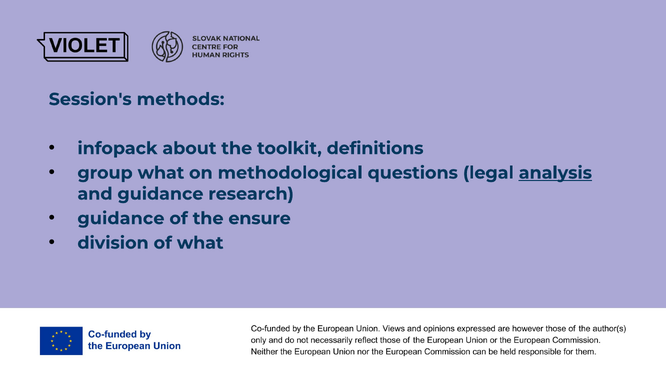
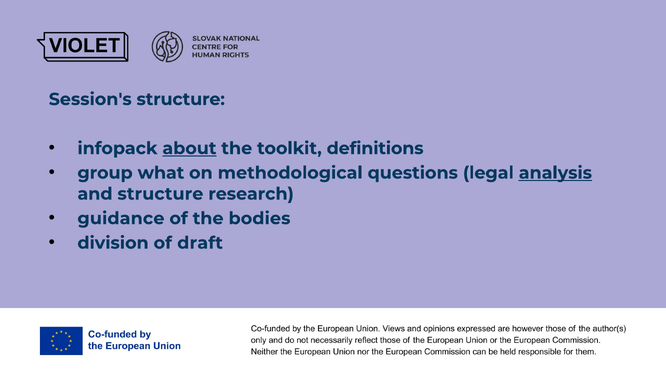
Session's methods: methods -> structure
about underline: none -> present
and guidance: guidance -> structure
ensure: ensure -> bodies
of what: what -> draft
